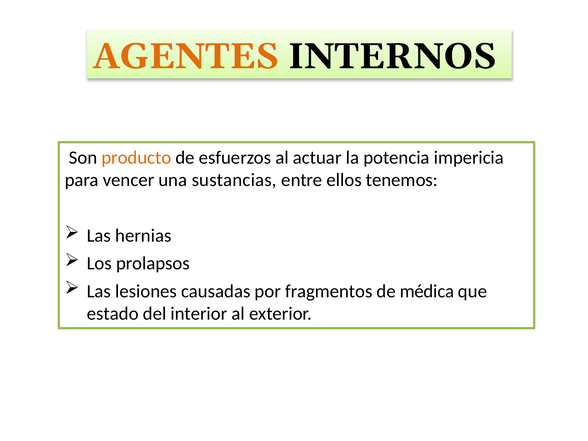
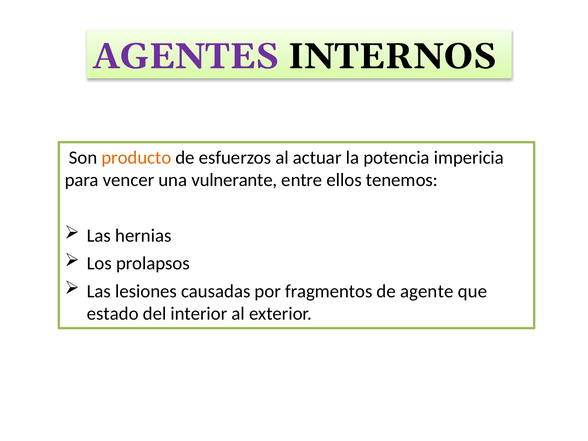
AGENTES colour: orange -> purple
sustancias: sustancias -> vulnerante
médica: médica -> agente
